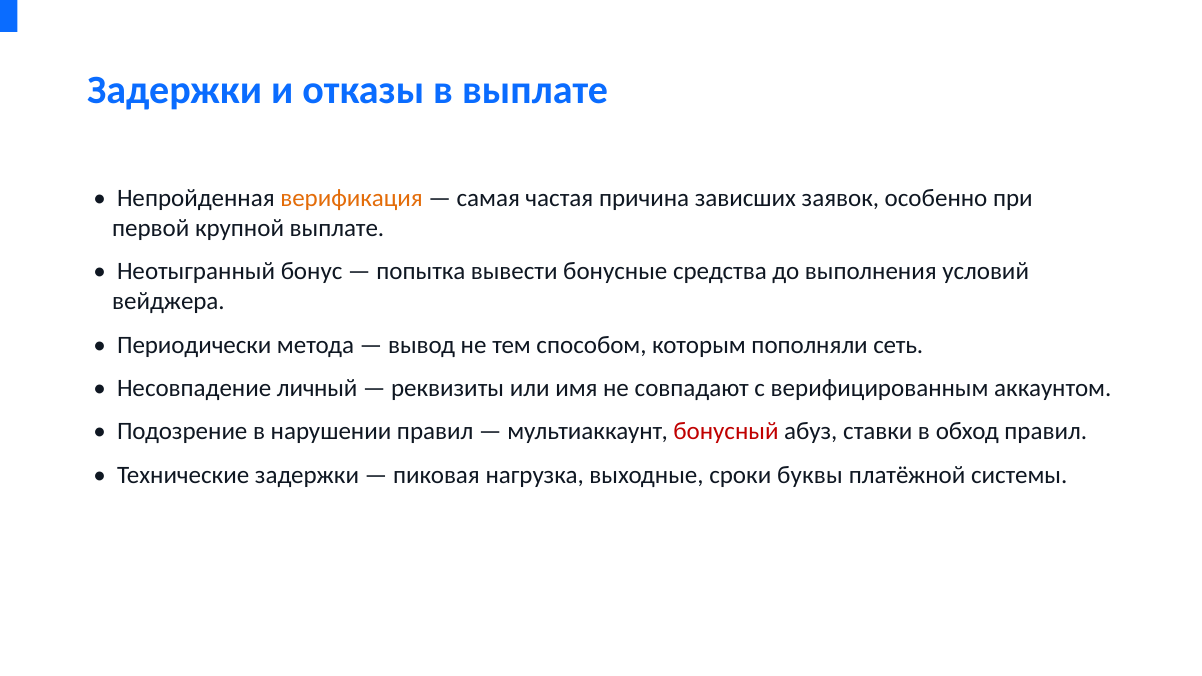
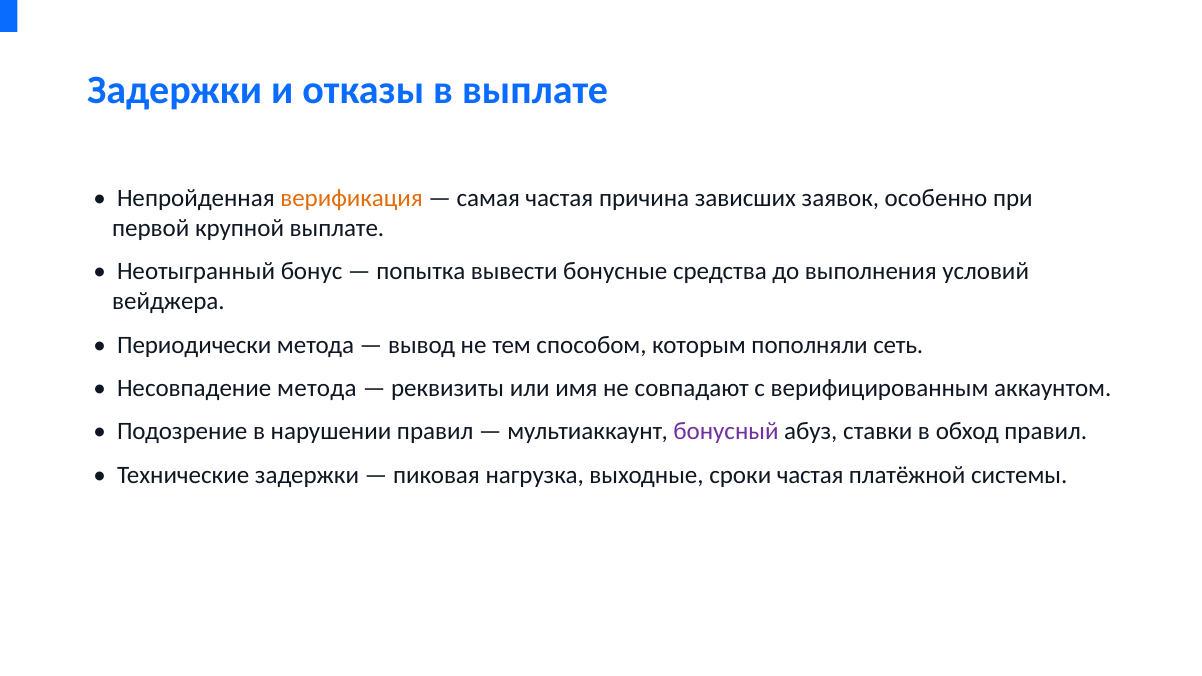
Несовпадение личный: личный -> метода
бонусный colour: red -> purple
сроки буквы: буквы -> частая
